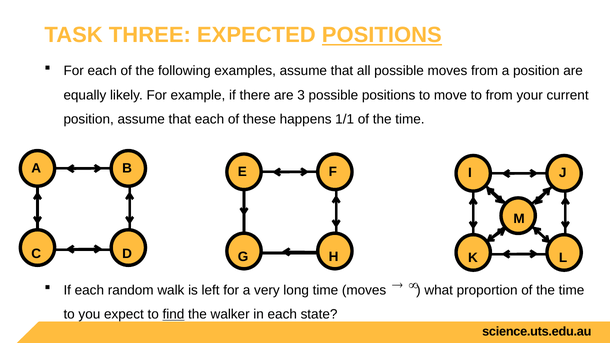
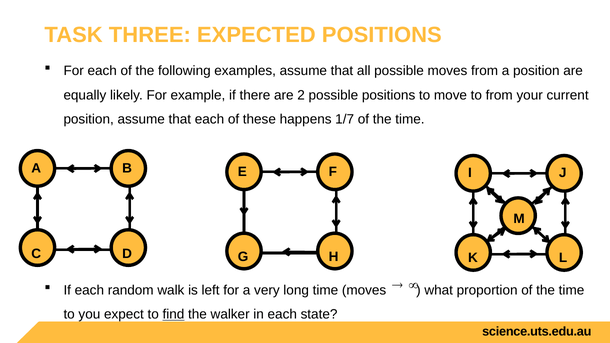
POSITIONS at (382, 35) underline: present -> none
3: 3 -> 2
1/1: 1/1 -> 1/7
